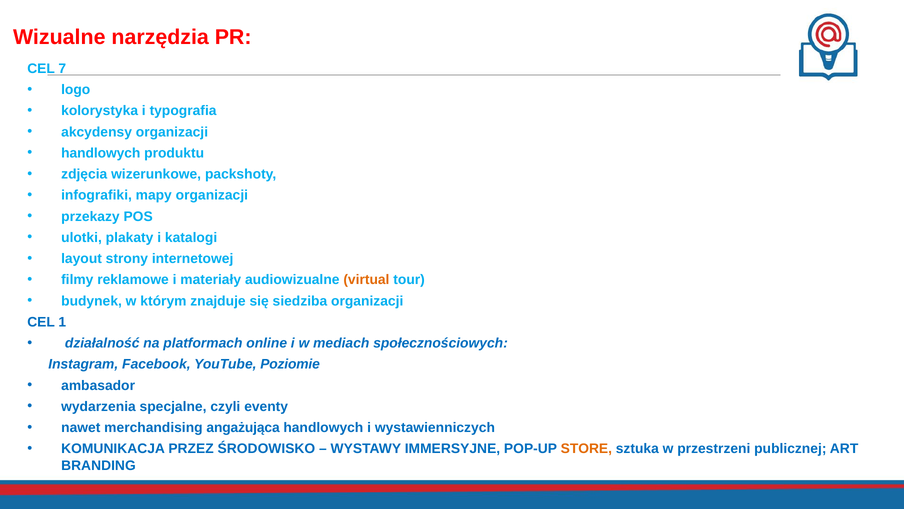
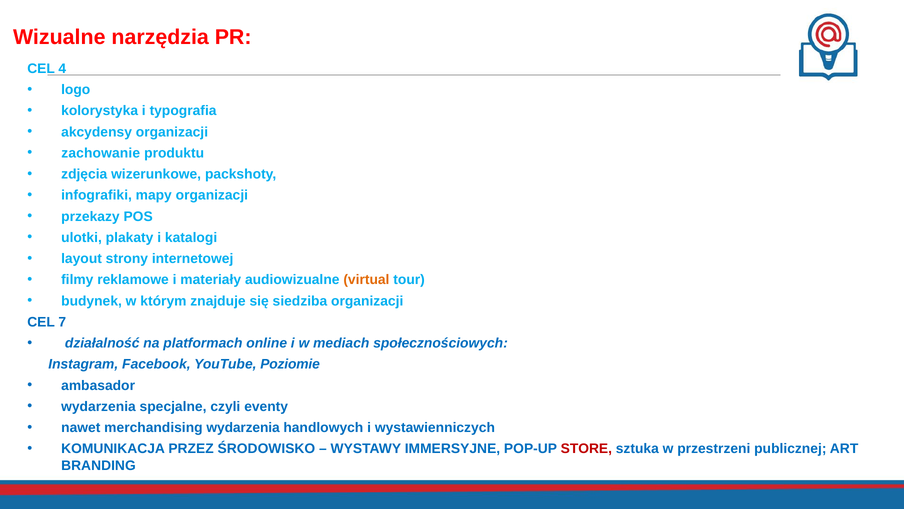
7: 7 -> 4
handlowych at (101, 153): handlowych -> zachowanie
1: 1 -> 7
merchandising angażująca: angażująca -> wydarzenia
STORE colour: orange -> red
